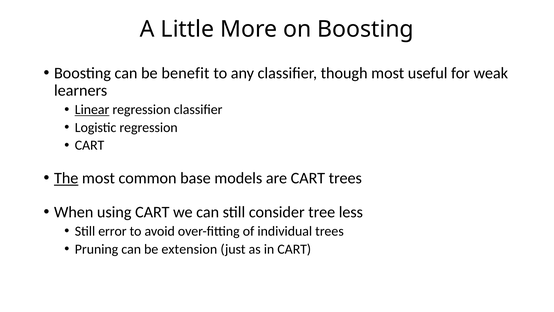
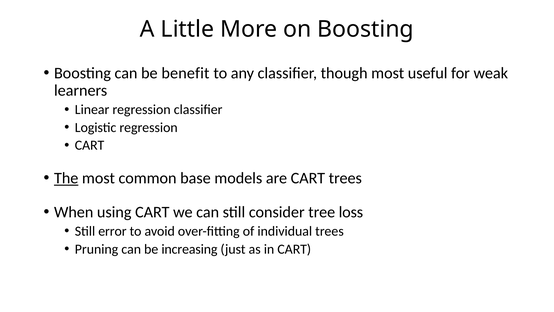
Linear underline: present -> none
less: less -> loss
extension: extension -> increasing
